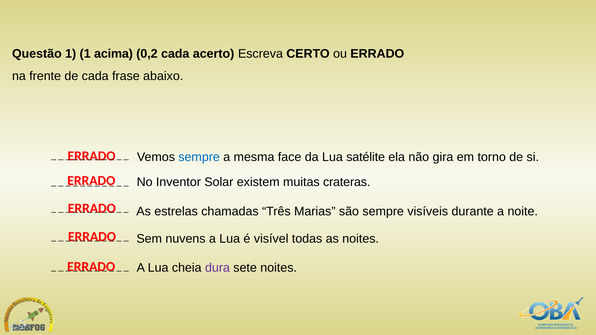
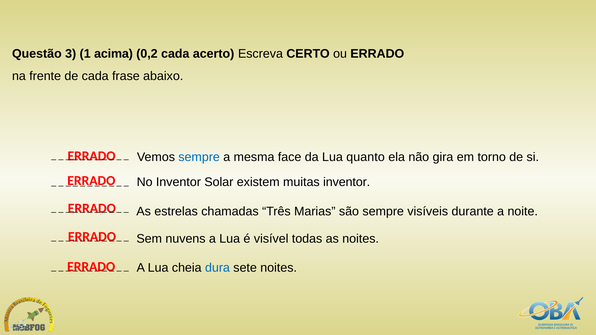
Questão 1: 1 -> 3
satélite: satélite -> quanto
muitas crateras: crateras -> inventor
dura colour: purple -> blue
